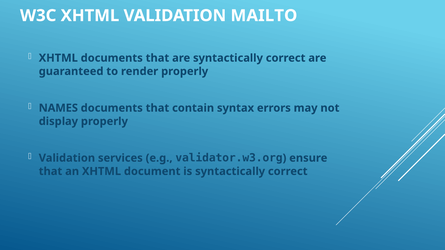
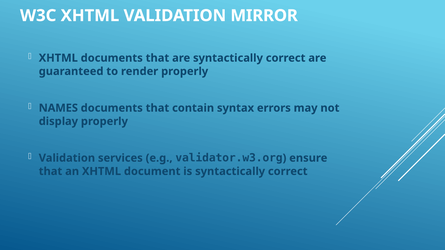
MAILTO: MAILTO -> MIRROR
